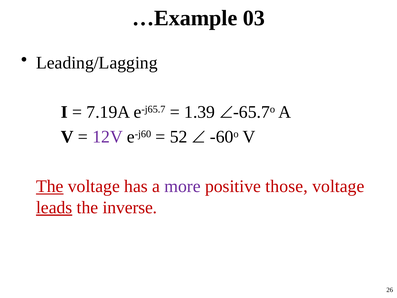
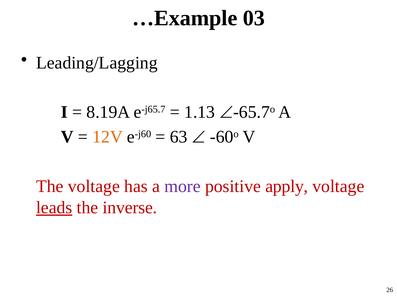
7.19A: 7.19A -> 8.19A
1.39: 1.39 -> 1.13
12V colour: purple -> orange
52: 52 -> 63
The at (50, 186) underline: present -> none
those: those -> apply
